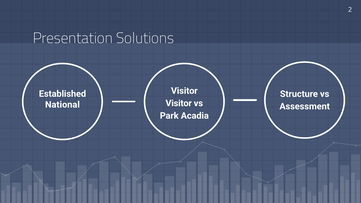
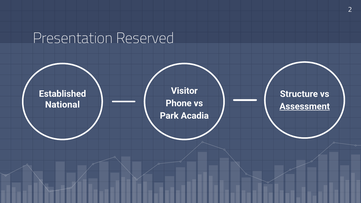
Solutions: Solutions -> Reserved
Visitor at (179, 103): Visitor -> Phone
Assessment underline: none -> present
